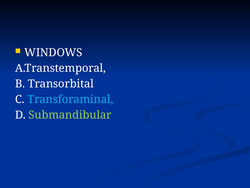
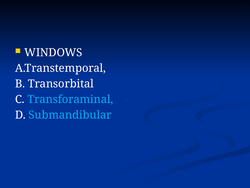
Submandibular colour: light green -> light blue
